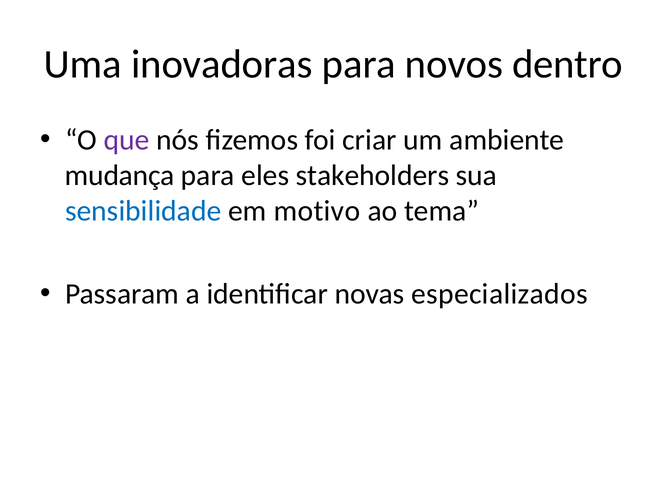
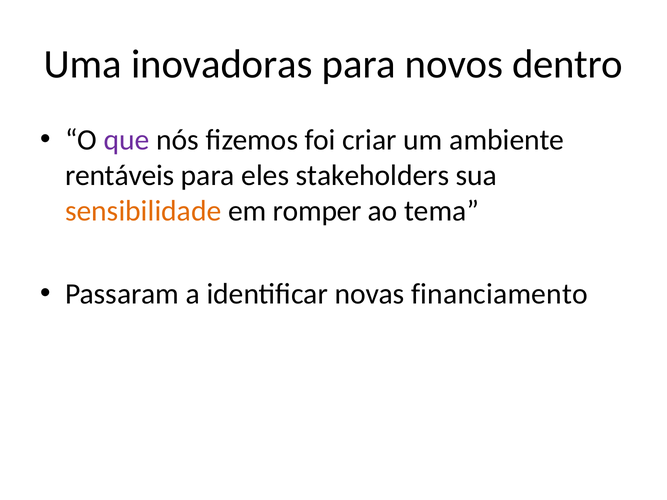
mudança: mudança -> rentáveis
sensibilidade colour: blue -> orange
motivo: motivo -> romper
especializados: especializados -> financiamento
